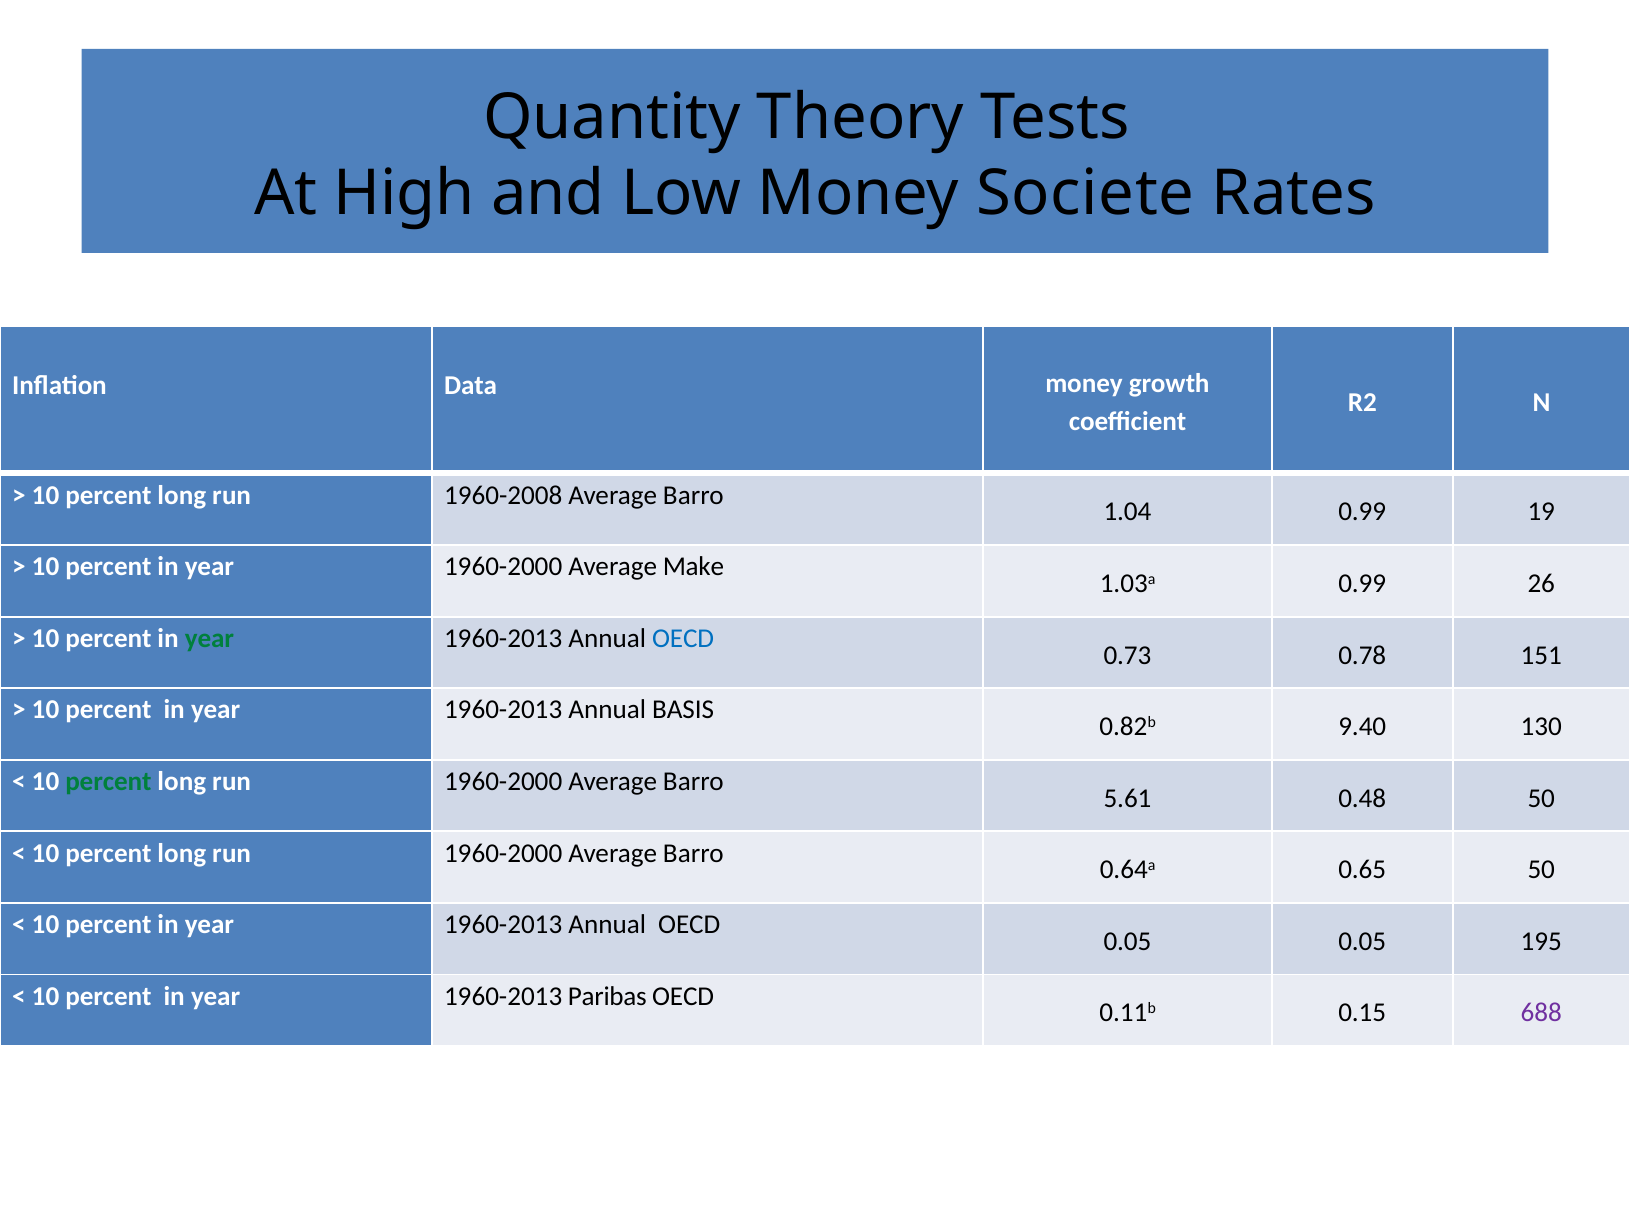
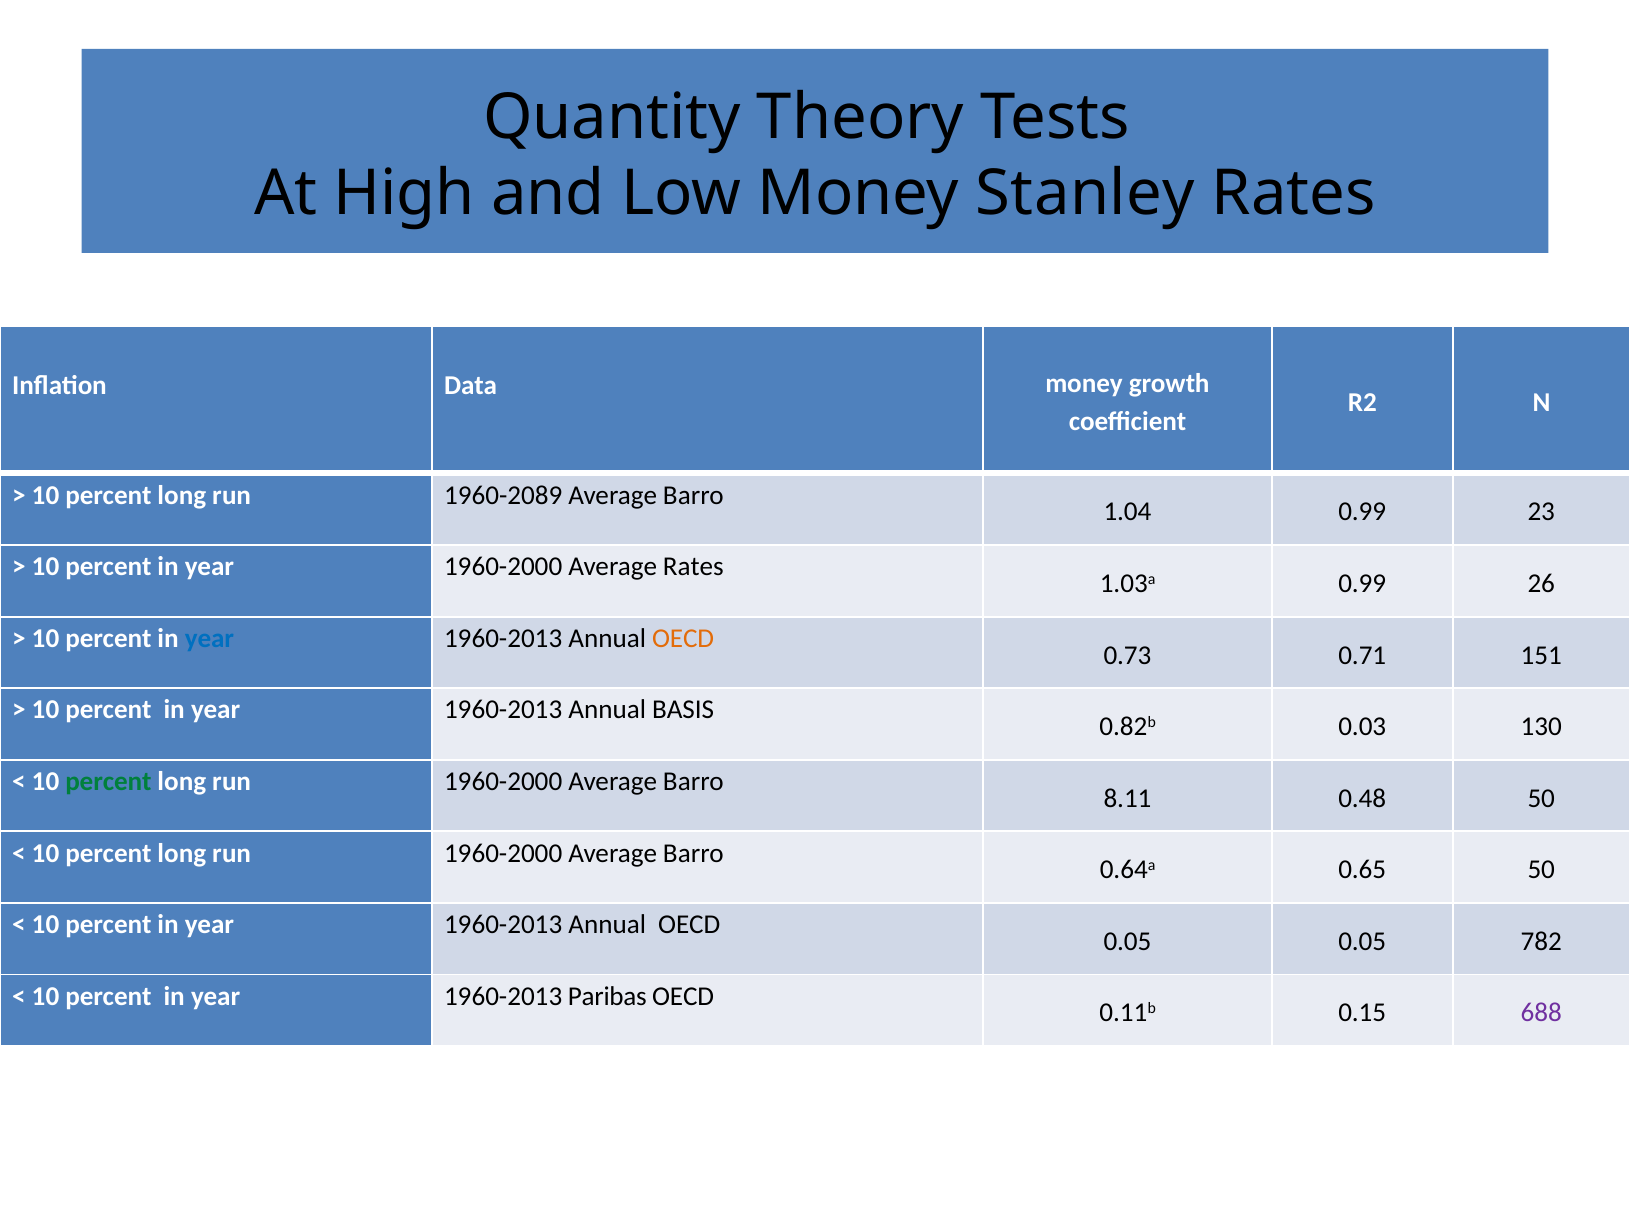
Societe: Societe -> Stanley
1960-2008: 1960-2008 -> 1960-2089
19: 19 -> 23
Average Make: Make -> Rates
year at (209, 638) colour: green -> blue
OECD at (683, 638) colour: blue -> orange
0.78: 0.78 -> 0.71
9.40: 9.40 -> 0.03
5.61: 5.61 -> 8.11
195: 195 -> 782
